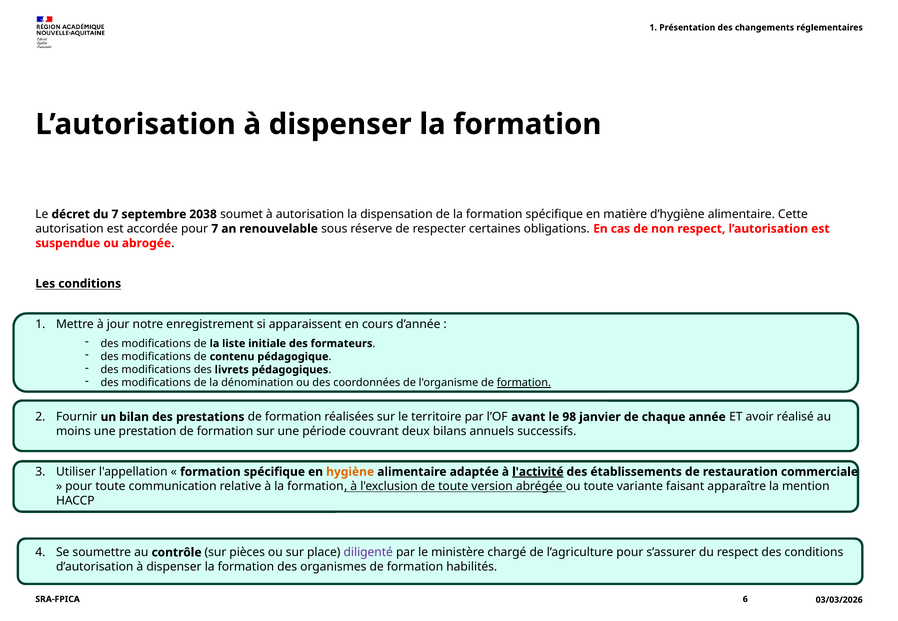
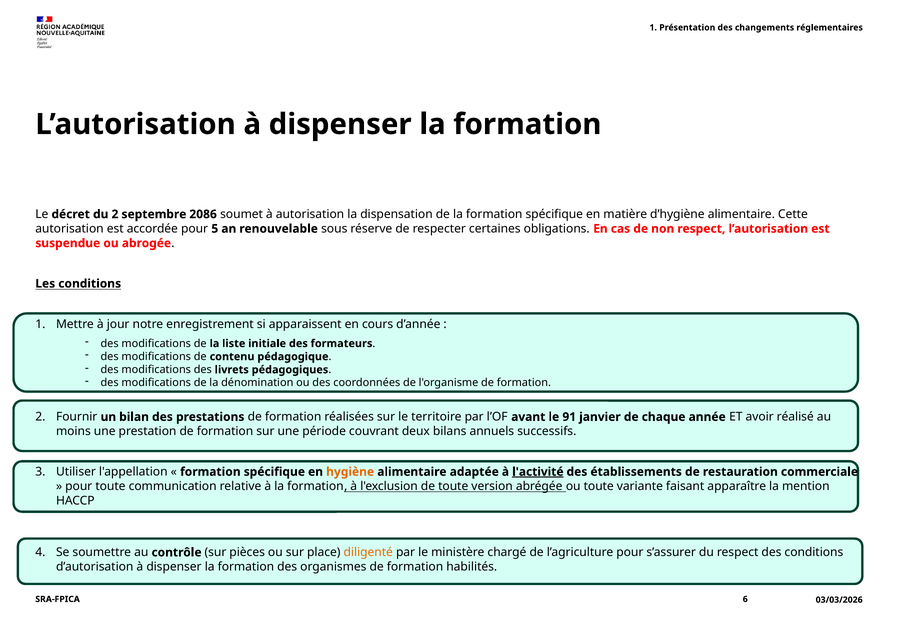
du 7: 7 -> 2
2038: 2038 -> 2086
pour 7: 7 -> 5
formation at (524, 383) underline: present -> none
98: 98 -> 91
diligenté colour: purple -> orange
